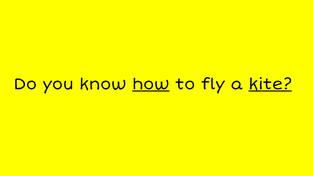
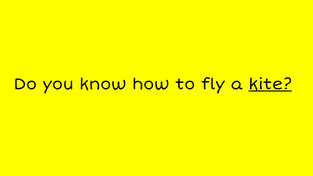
how underline: present -> none
